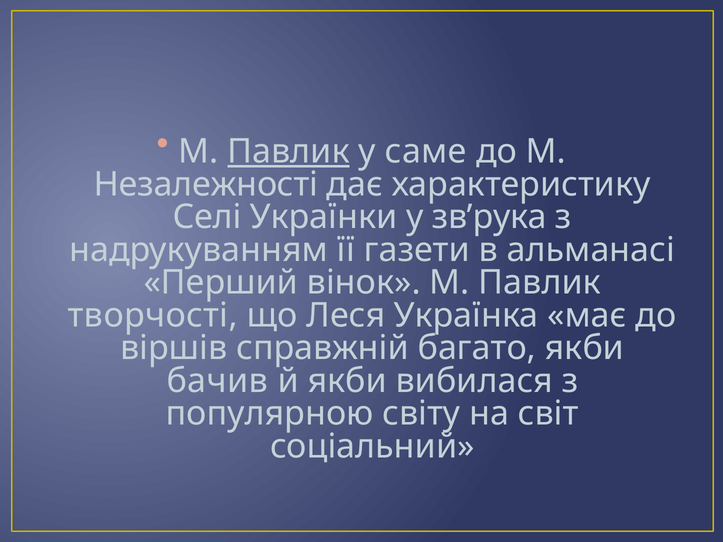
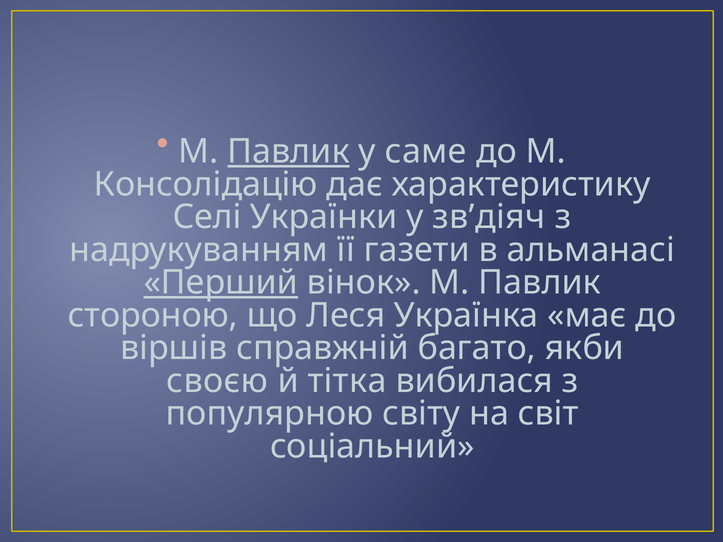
Незалежності: Незалежності -> Консолідацію
зв’рука: зв’рука -> зв’діяч
Перший underline: none -> present
творчості: творчості -> стороною
бачив: бачив -> своєю
й якби: якби -> тітка
